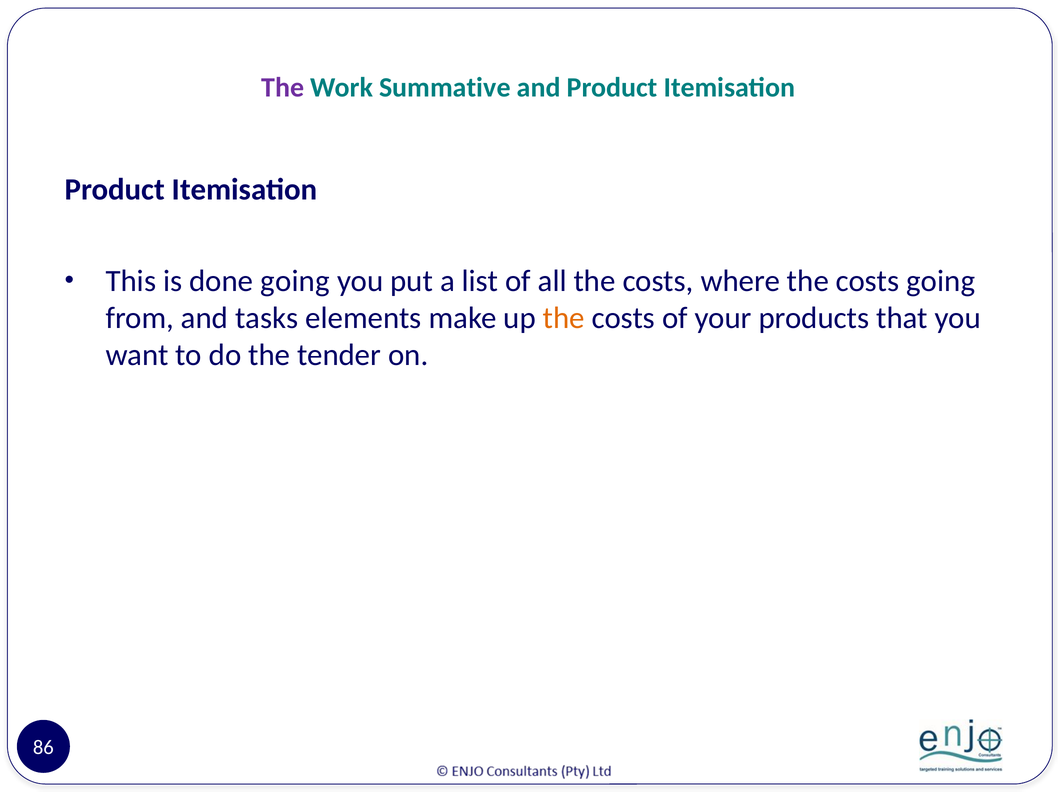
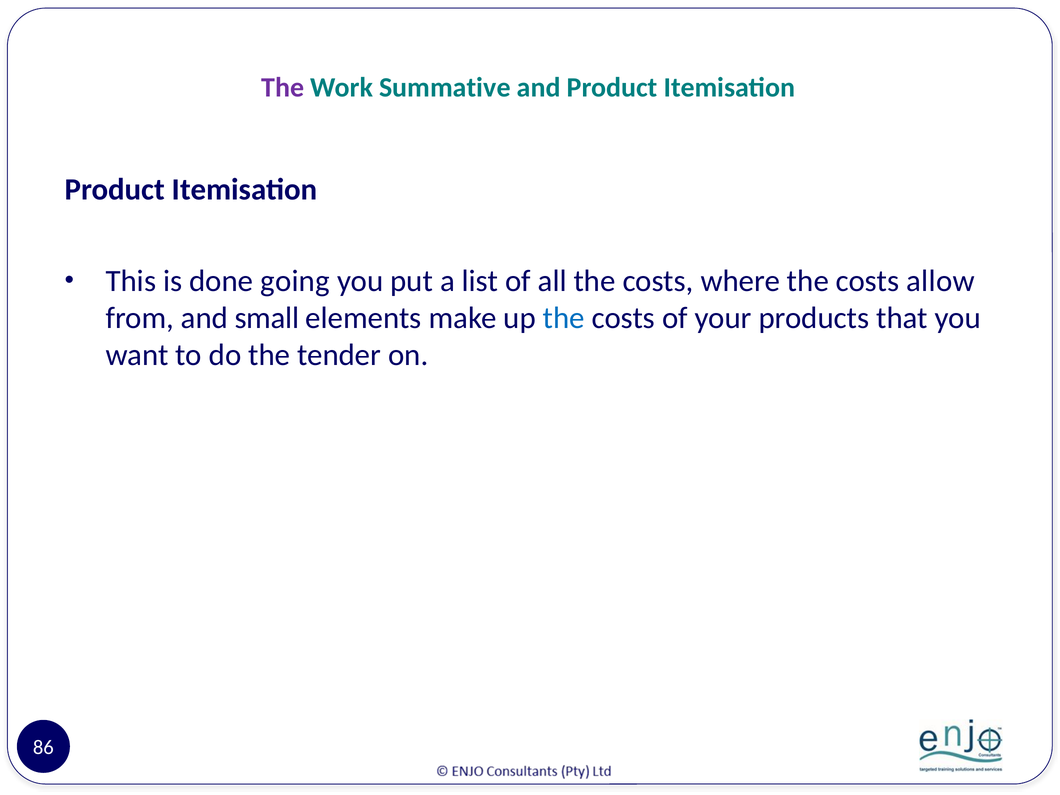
costs going: going -> allow
tasks: tasks -> small
the at (564, 318) colour: orange -> blue
